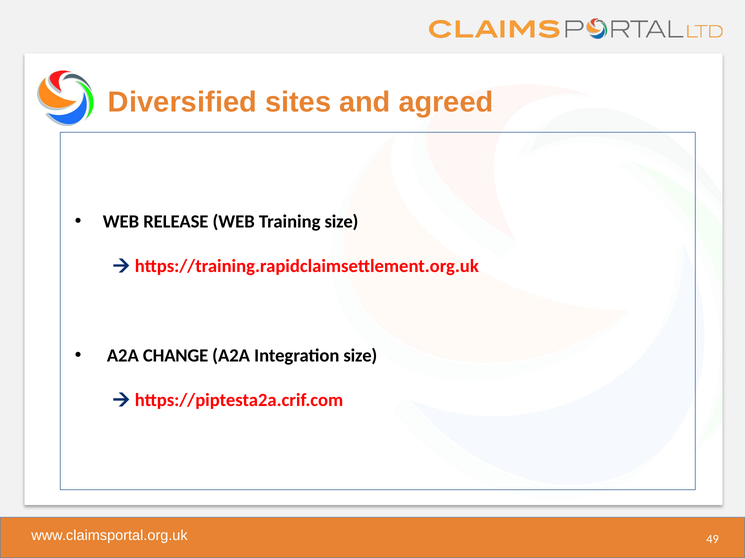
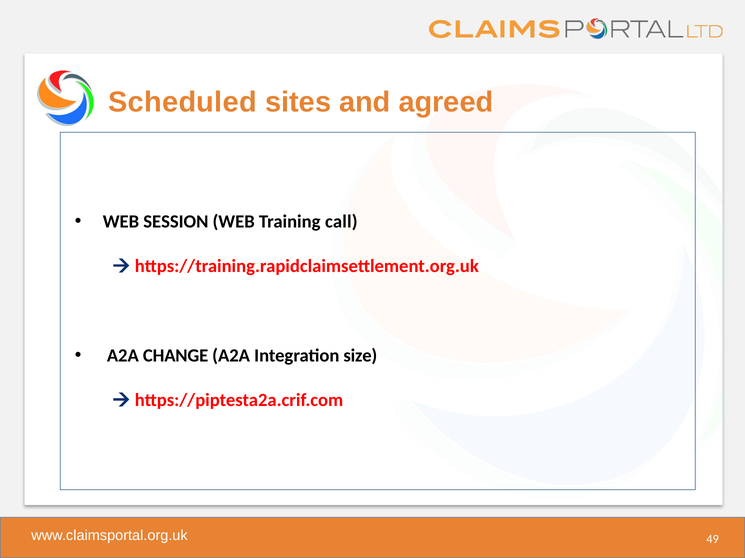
Diversified: Diversified -> Scheduled
RELEASE: RELEASE -> SESSION
Training size: size -> call
